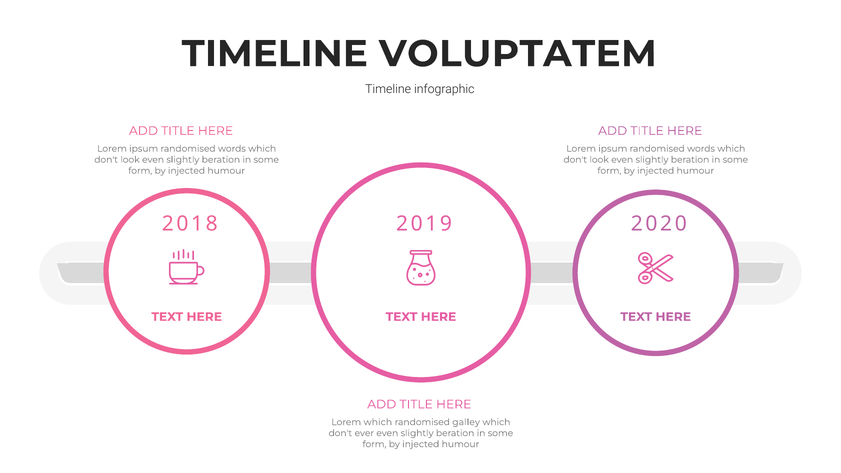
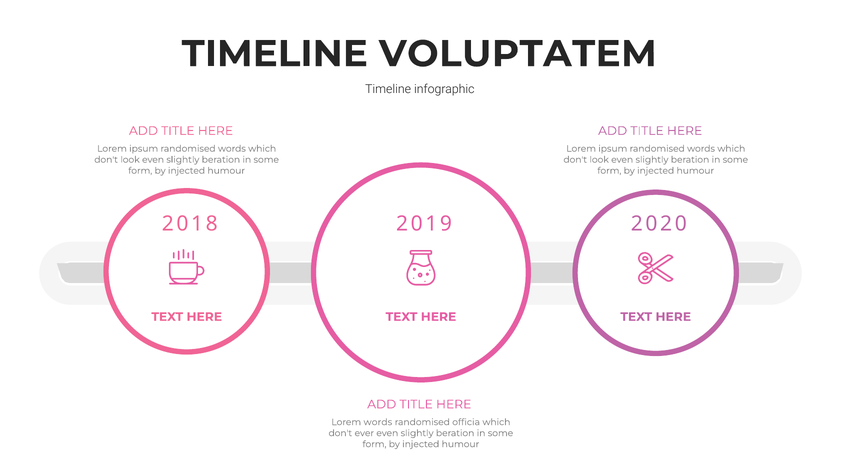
Lorem which: which -> words
galley: galley -> officia
